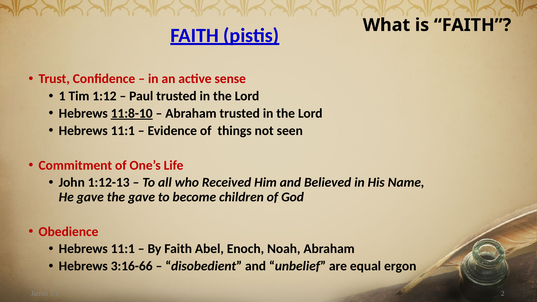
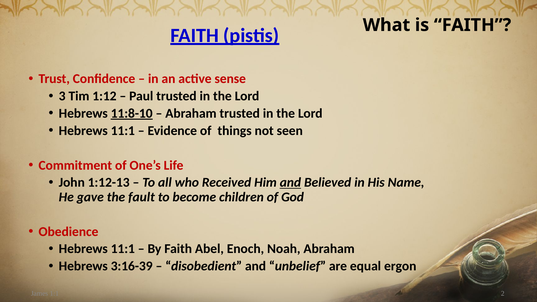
1: 1 -> 3
and at (290, 183) underline: none -> present
the gave: gave -> fault
3:16-66: 3:16-66 -> 3:16-39
